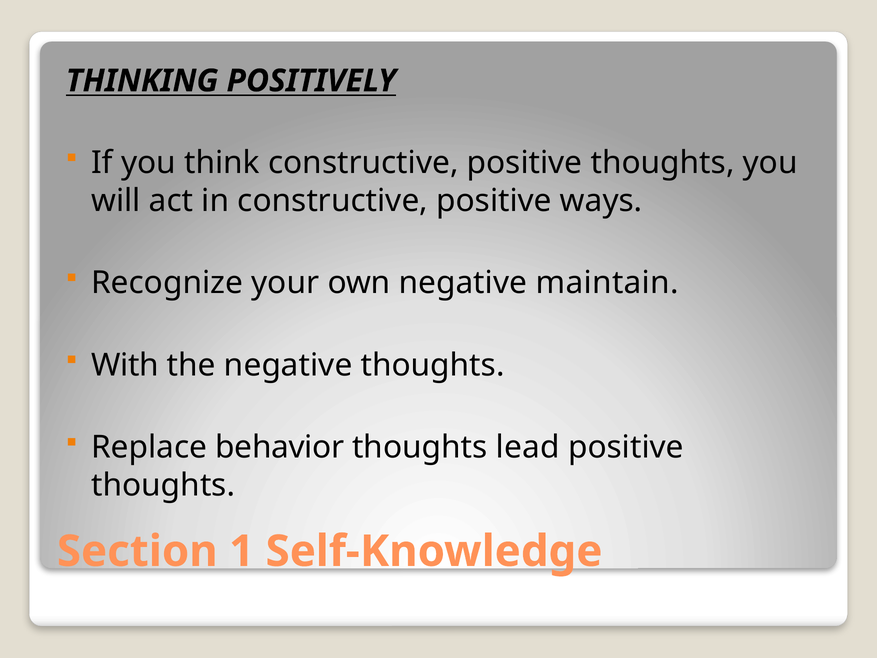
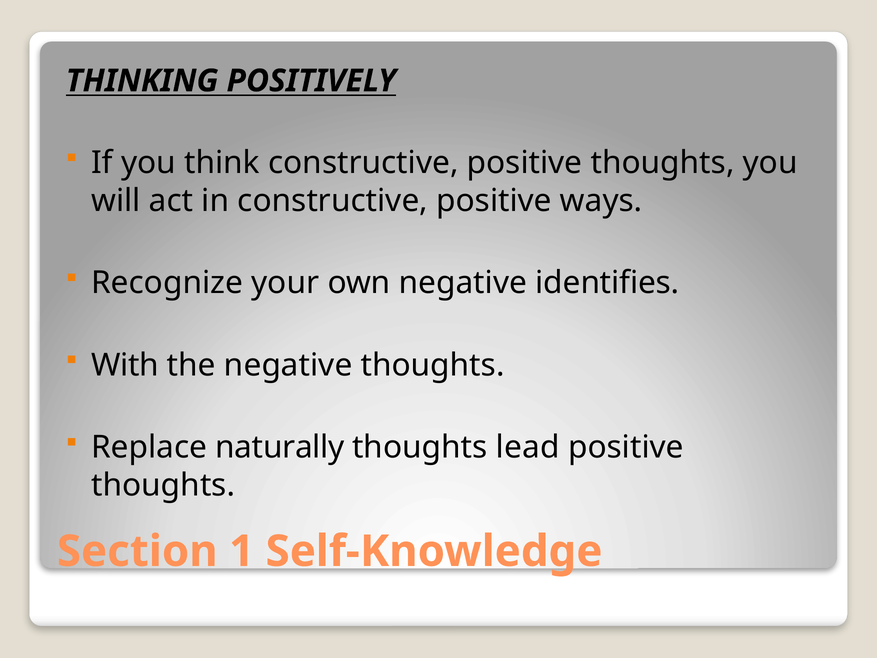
maintain: maintain -> identifies
behavior: behavior -> naturally
